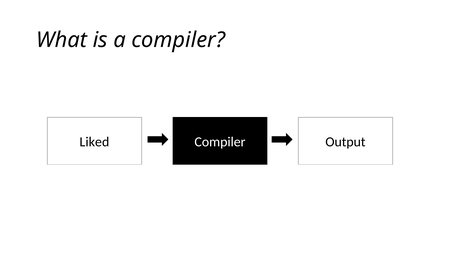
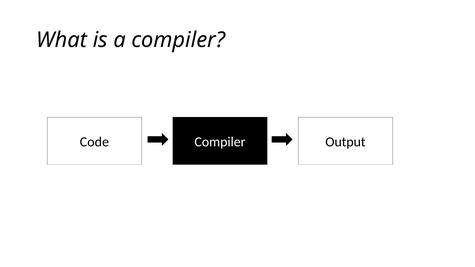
Liked: Liked -> Code
